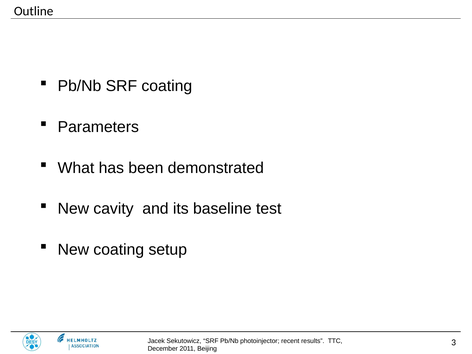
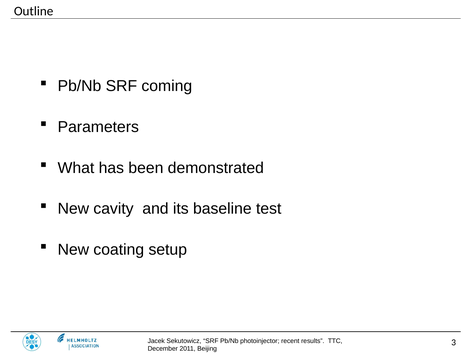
SRF coating: coating -> coming
